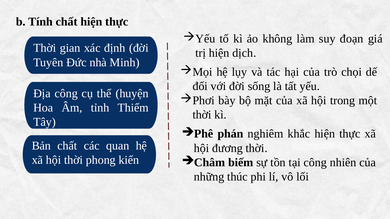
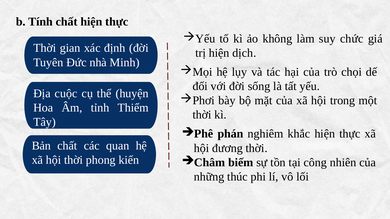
đoạn: đoạn -> chức
Địa công: công -> cuộc
